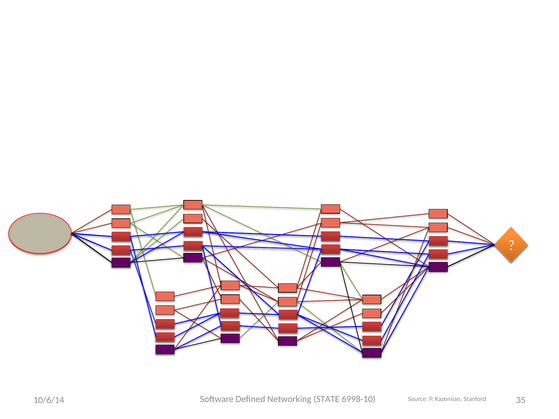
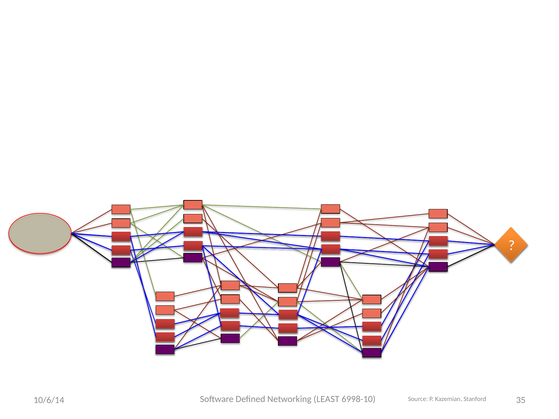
STATE: STATE -> LEAST
